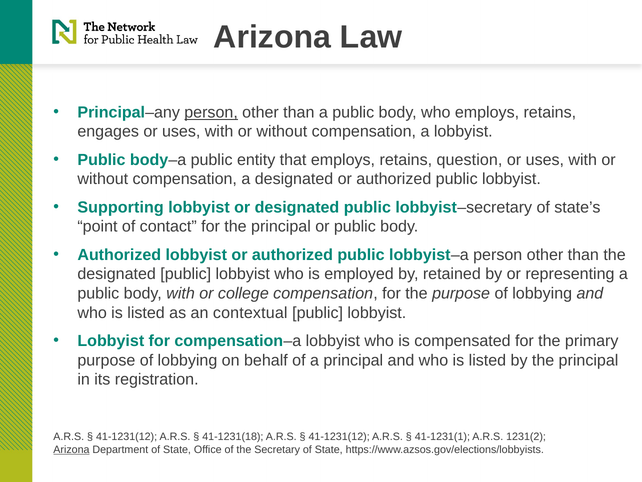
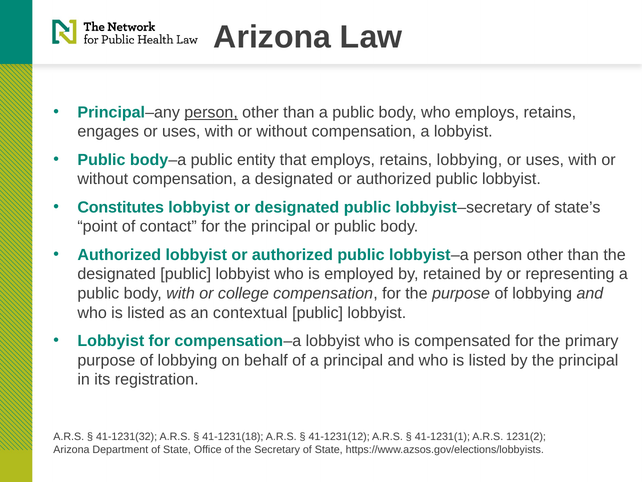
retains question: question -> lobbying
Supporting: Supporting -> Constitutes
41-1231(12 at (127, 436): 41-1231(12 -> 41-1231(32
Arizona at (71, 449) underline: present -> none
